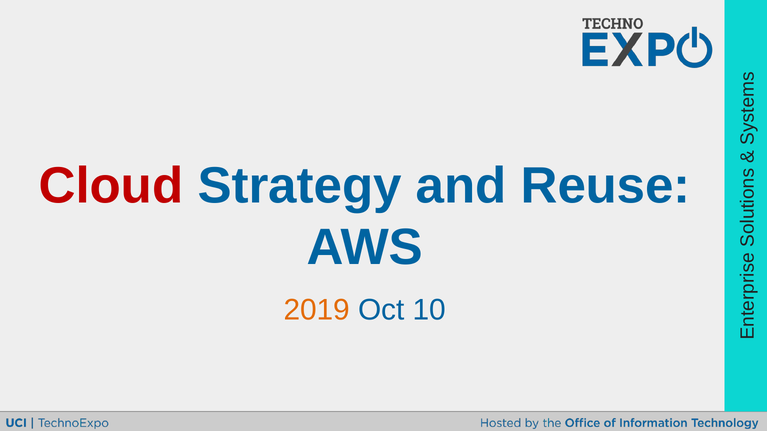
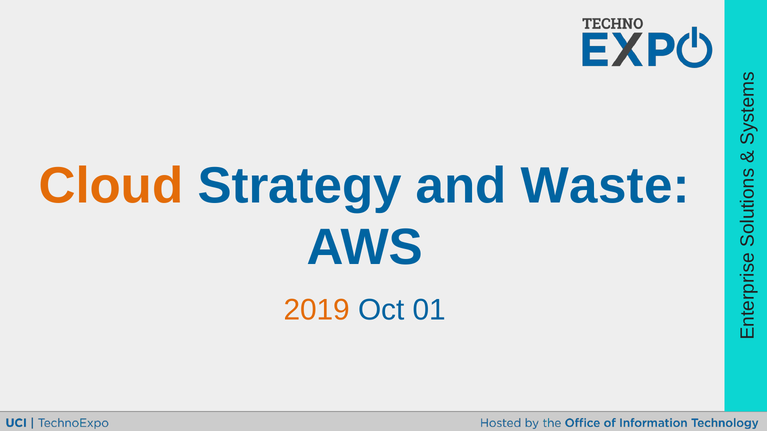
Cloud colour: red -> orange
Reuse: Reuse -> Waste
10: 10 -> 01
